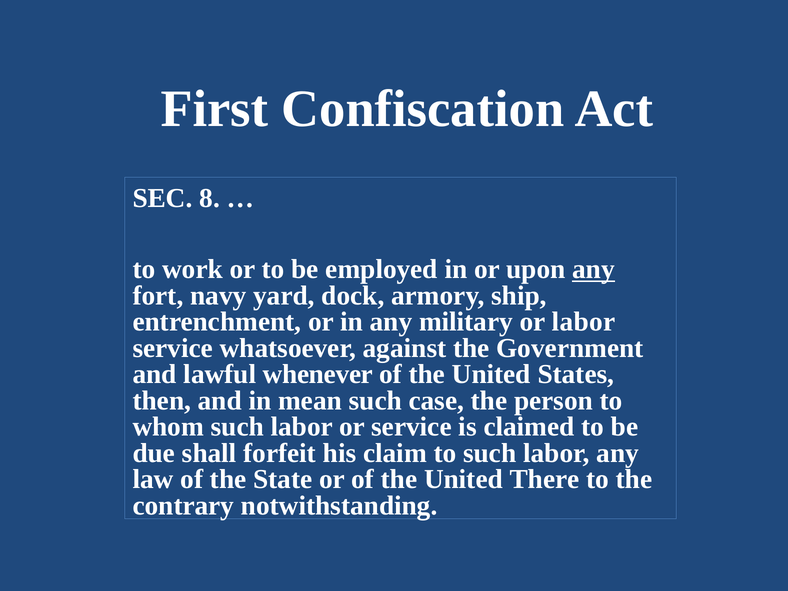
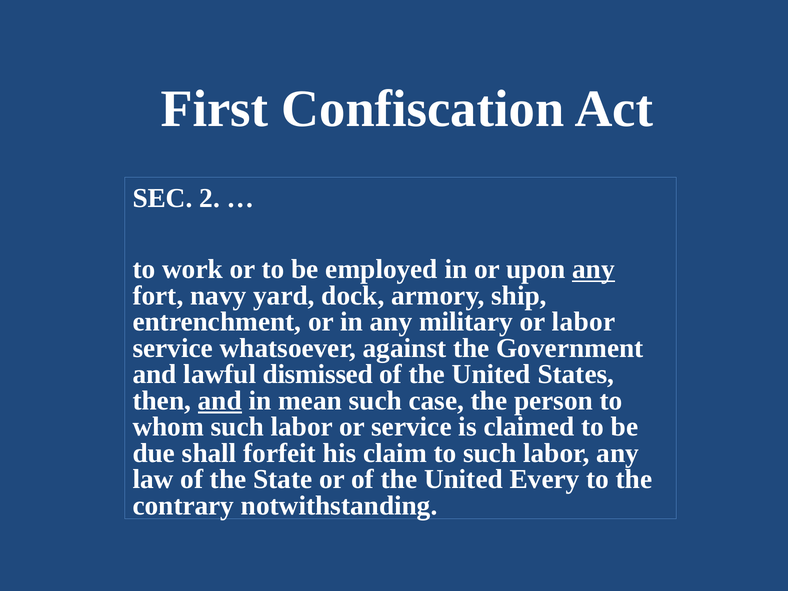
8: 8 -> 2
whenever: whenever -> dismissed
and at (220, 401) underline: none -> present
There: There -> Every
